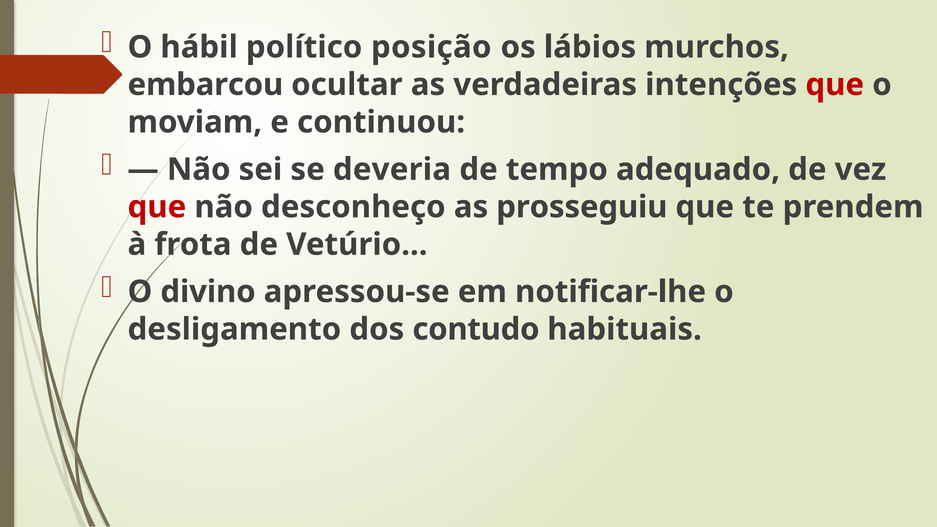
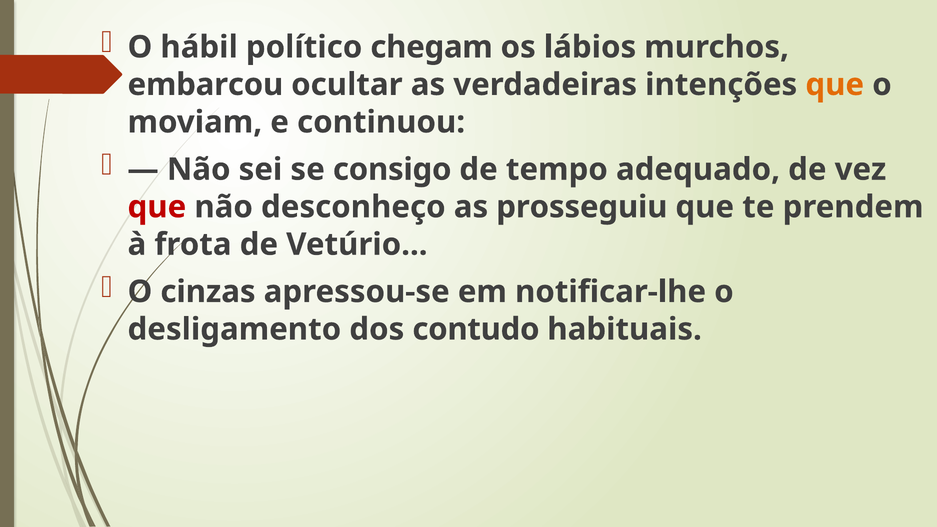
posição: posição -> chegam
que at (835, 85) colour: red -> orange
deveria: deveria -> consigo
divino: divino -> cinzas
